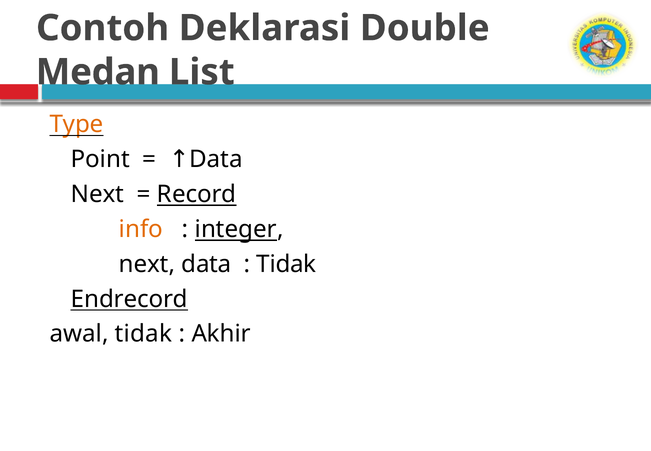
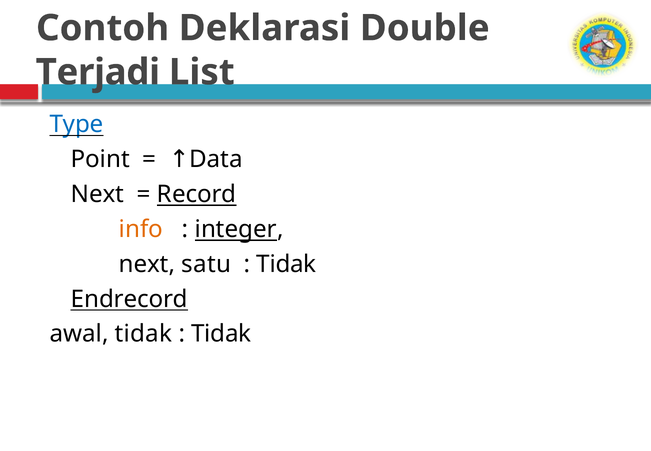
Medan: Medan -> Terjadi
Type colour: orange -> blue
next data: data -> satu
Akhir at (221, 334): Akhir -> Tidak
